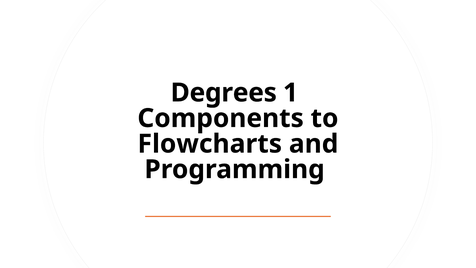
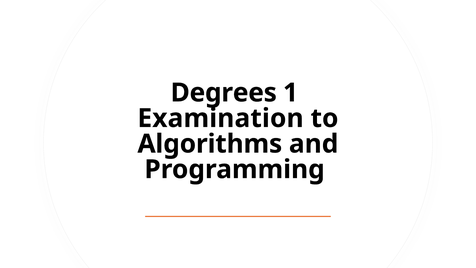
Components: Components -> Examination
Flowcharts: Flowcharts -> Algorithms
